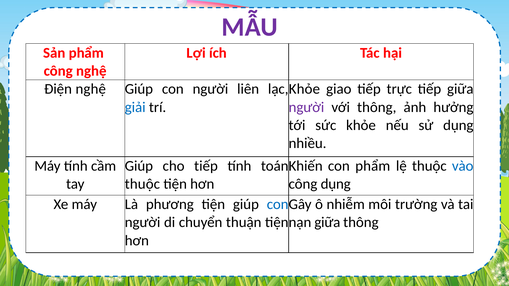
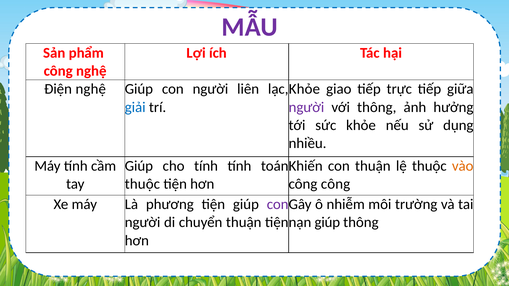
cho tiếp: tiếp -> tính
con phẩm: phẩm -> thuận
vào colour: blue -> orange
công dụng: dụng -> công
con at (278, 205) colour: blue -> purple
nạn giữa: giữa -> giúp
